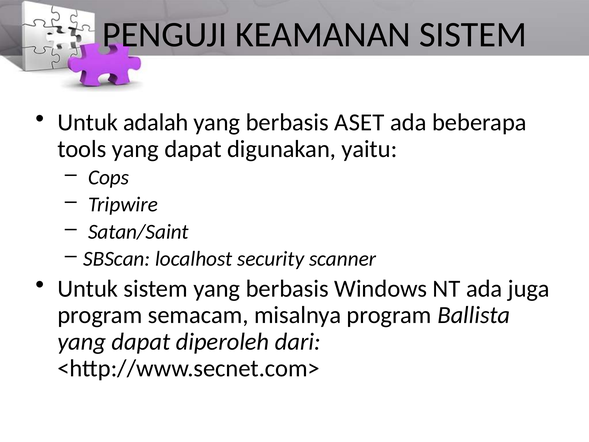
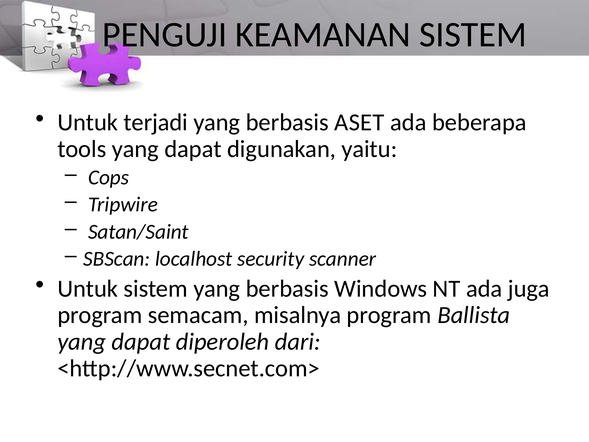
adalah: adalah -> terjadi
